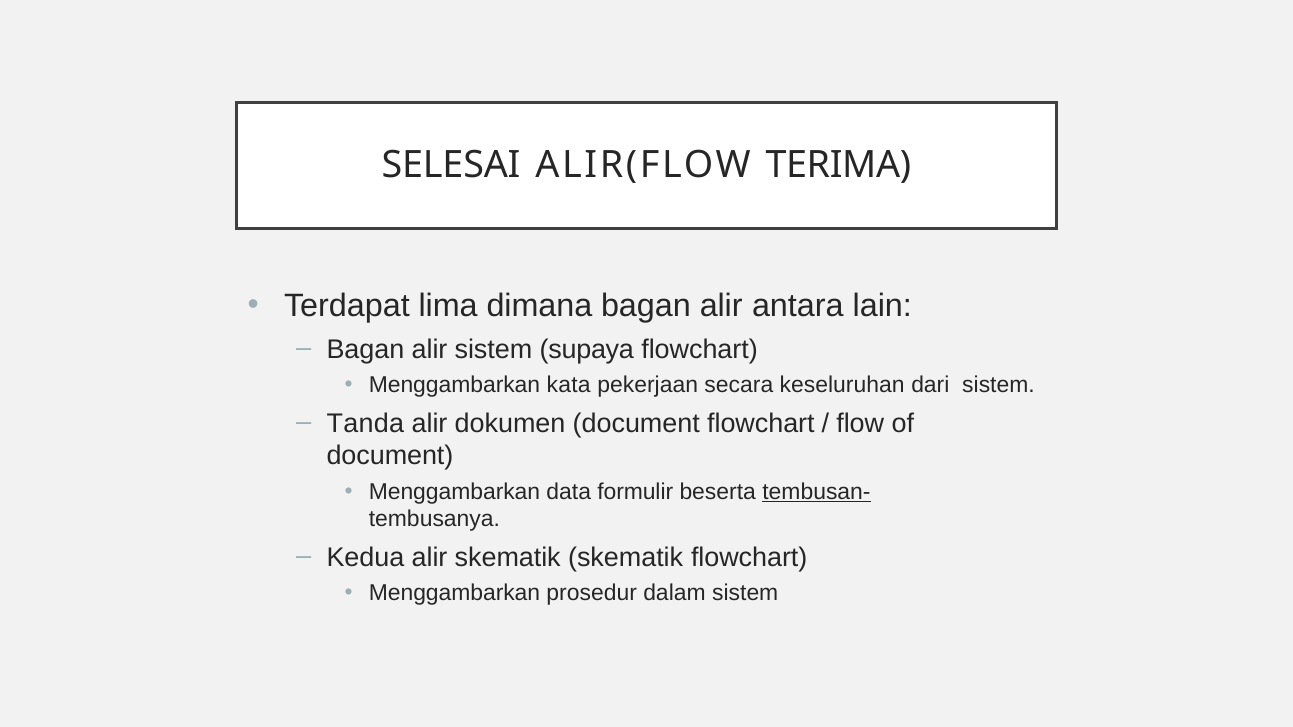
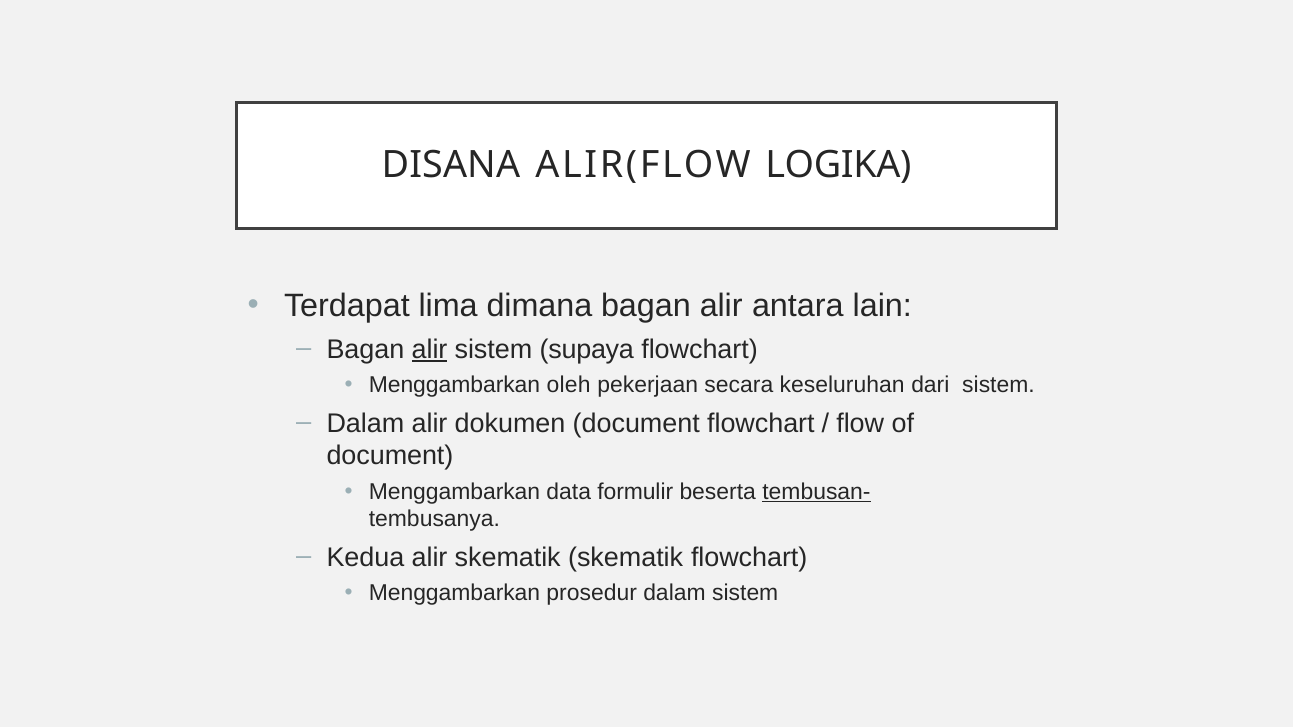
SELESAI: SELESAI -> DISANA
TERIMA: TERIMA -> LOGIKA
alir at (430, 349) underline: none -> present
kata: kata -> oleh
Tanda at (365, 424): Tanda -> Dalam
